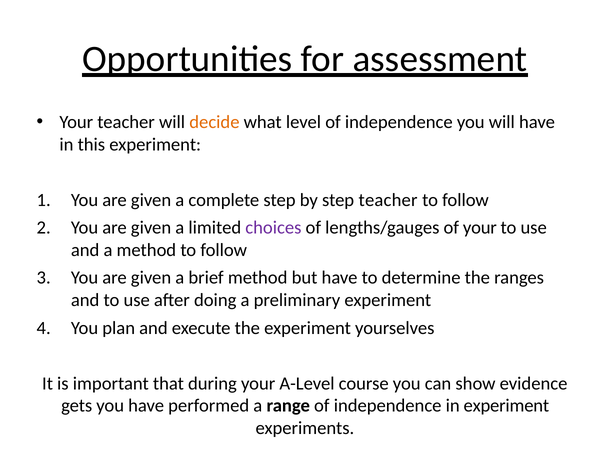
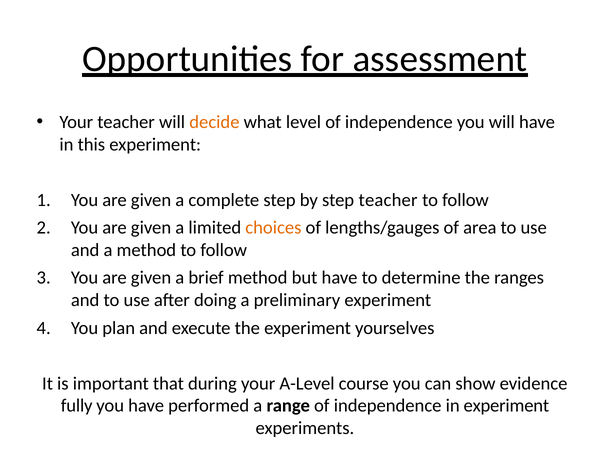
choices colour: purple -> orange
of your: your -> area
gets: gets -> fully
